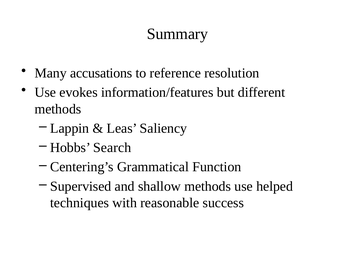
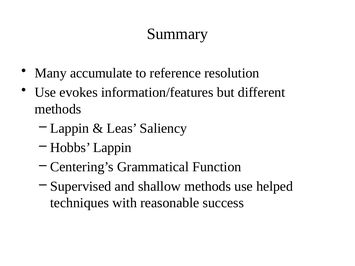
accusations: accusations -> accumulate
Hobbs Search: Search -> Lappin
